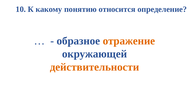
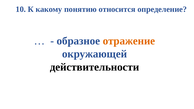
действительности colour: orange -> black
